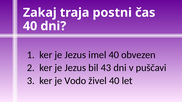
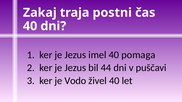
obvezen: obvezen -> pomaga
43: 43 -> 44
